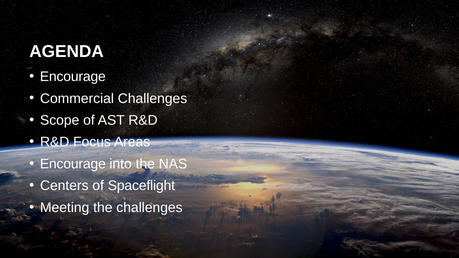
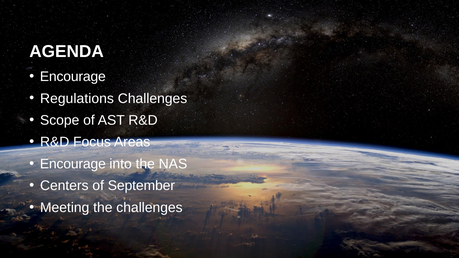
Commercial: Commercial -> Regulations
Spaceflight: Spaceflight -> September
